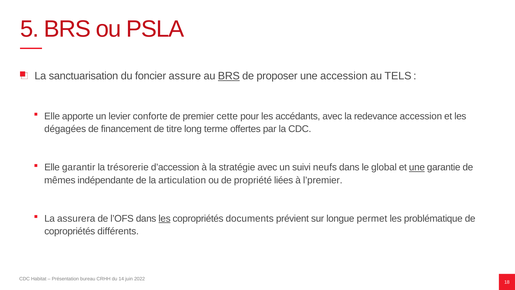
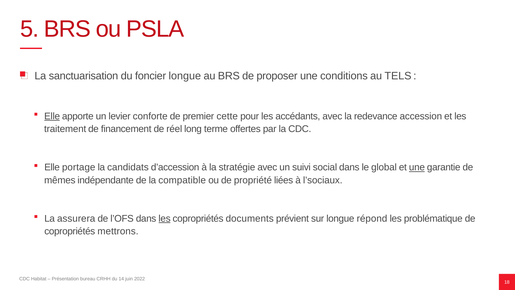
foncier assure: assure -> longue
BRS at (229, 76) underline: present -> none
une accession: accession -> conditions
Elle at (52, 116) underline: none -> present
dégagées: dégagées -> traitement
titre: titre -> réel
garantir: garantir -> portage
trésorerie: trésorerie -> candidats
neufs: neufs -> social
articulation: articulation -> compatible
l’premier: l’premier -> l’sociaux
permet: permet -> répond
différents: différents -> mettrons
